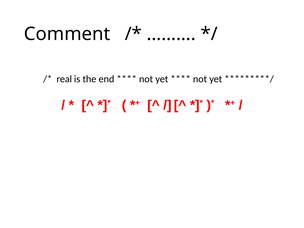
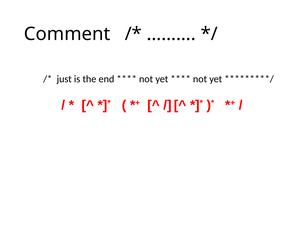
real: real -> just
